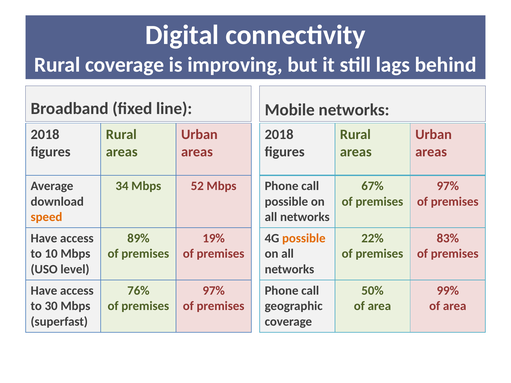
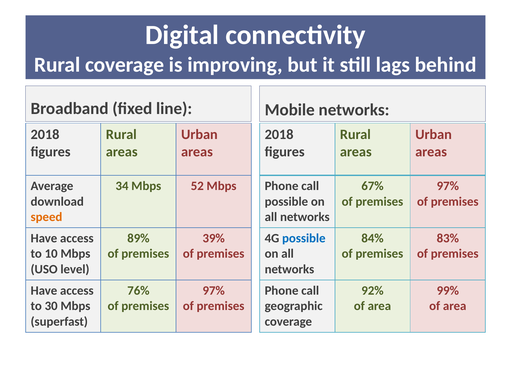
19%: 19% -> 39%
possible at (304, 238) colour: orange -> blue
22%: 22% -> 84%
50%: 50% -> 92%
